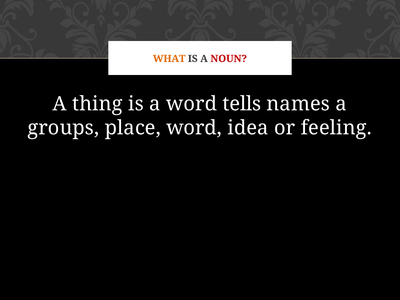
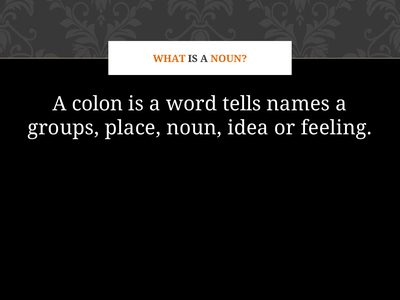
NOUN at (229, 59) colour: red -> orange
thing: thing -> colon
place word: word -> noun
